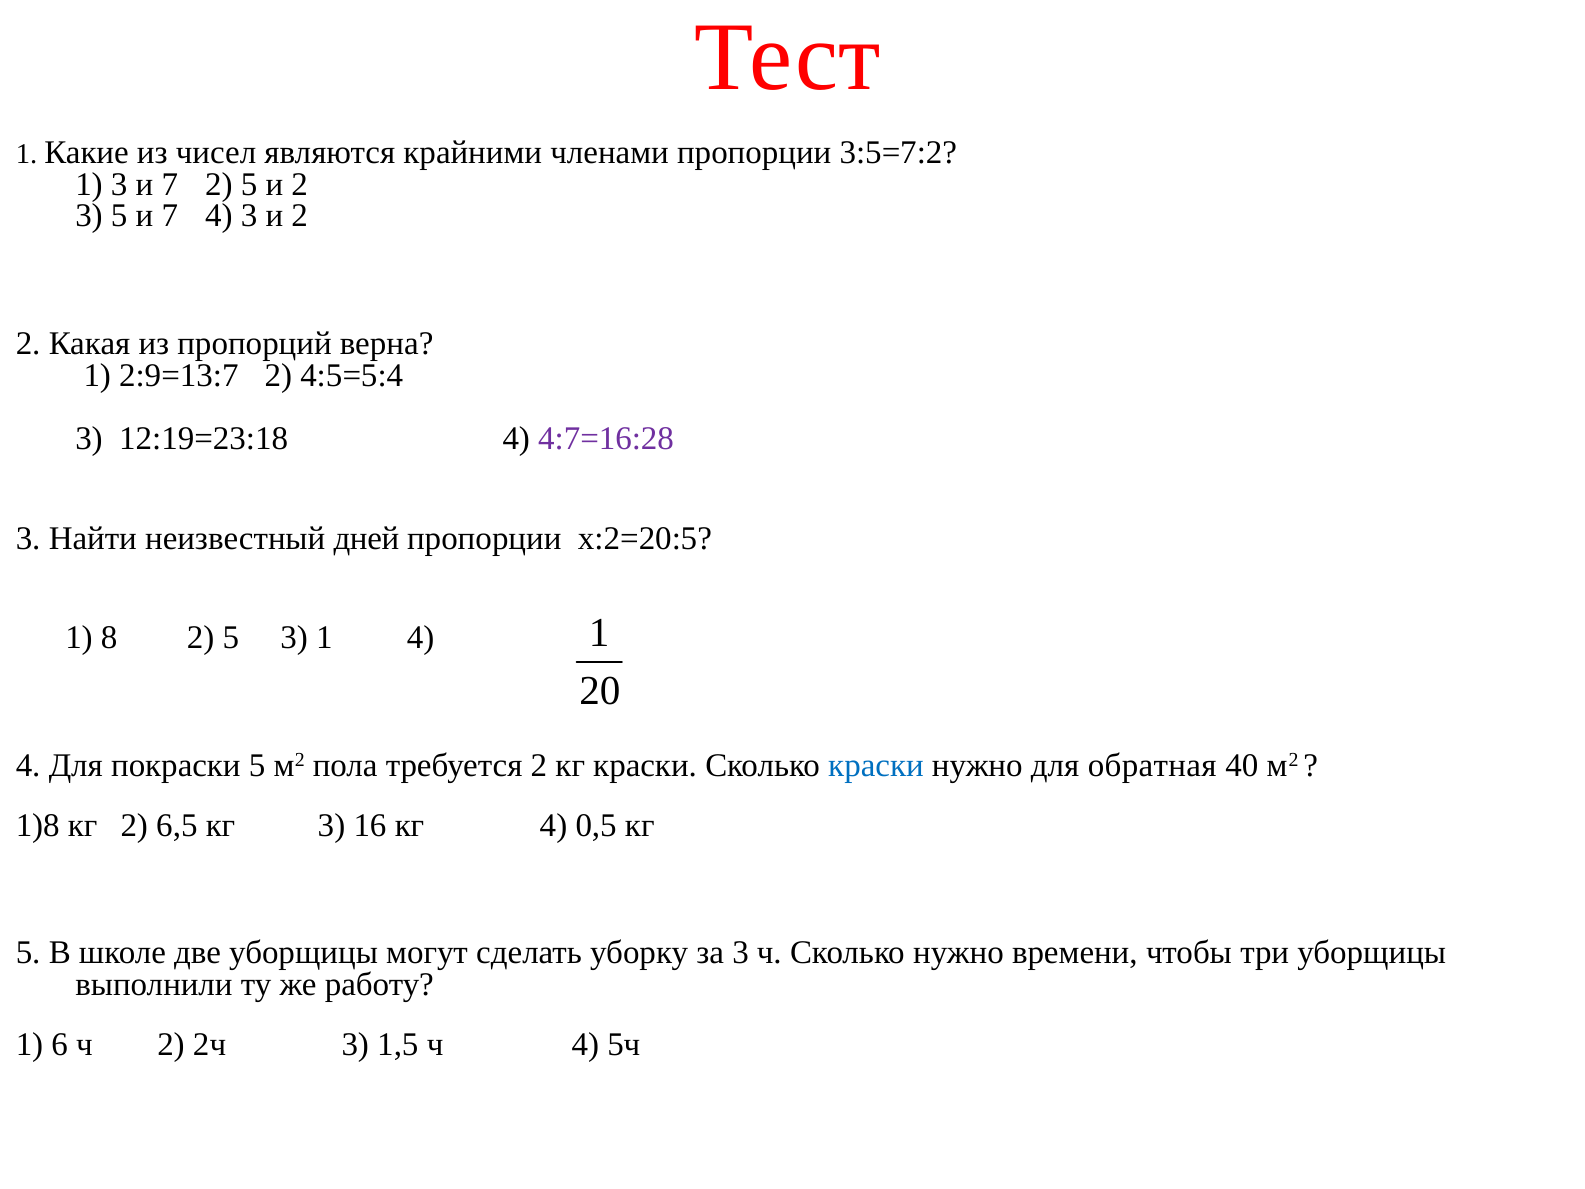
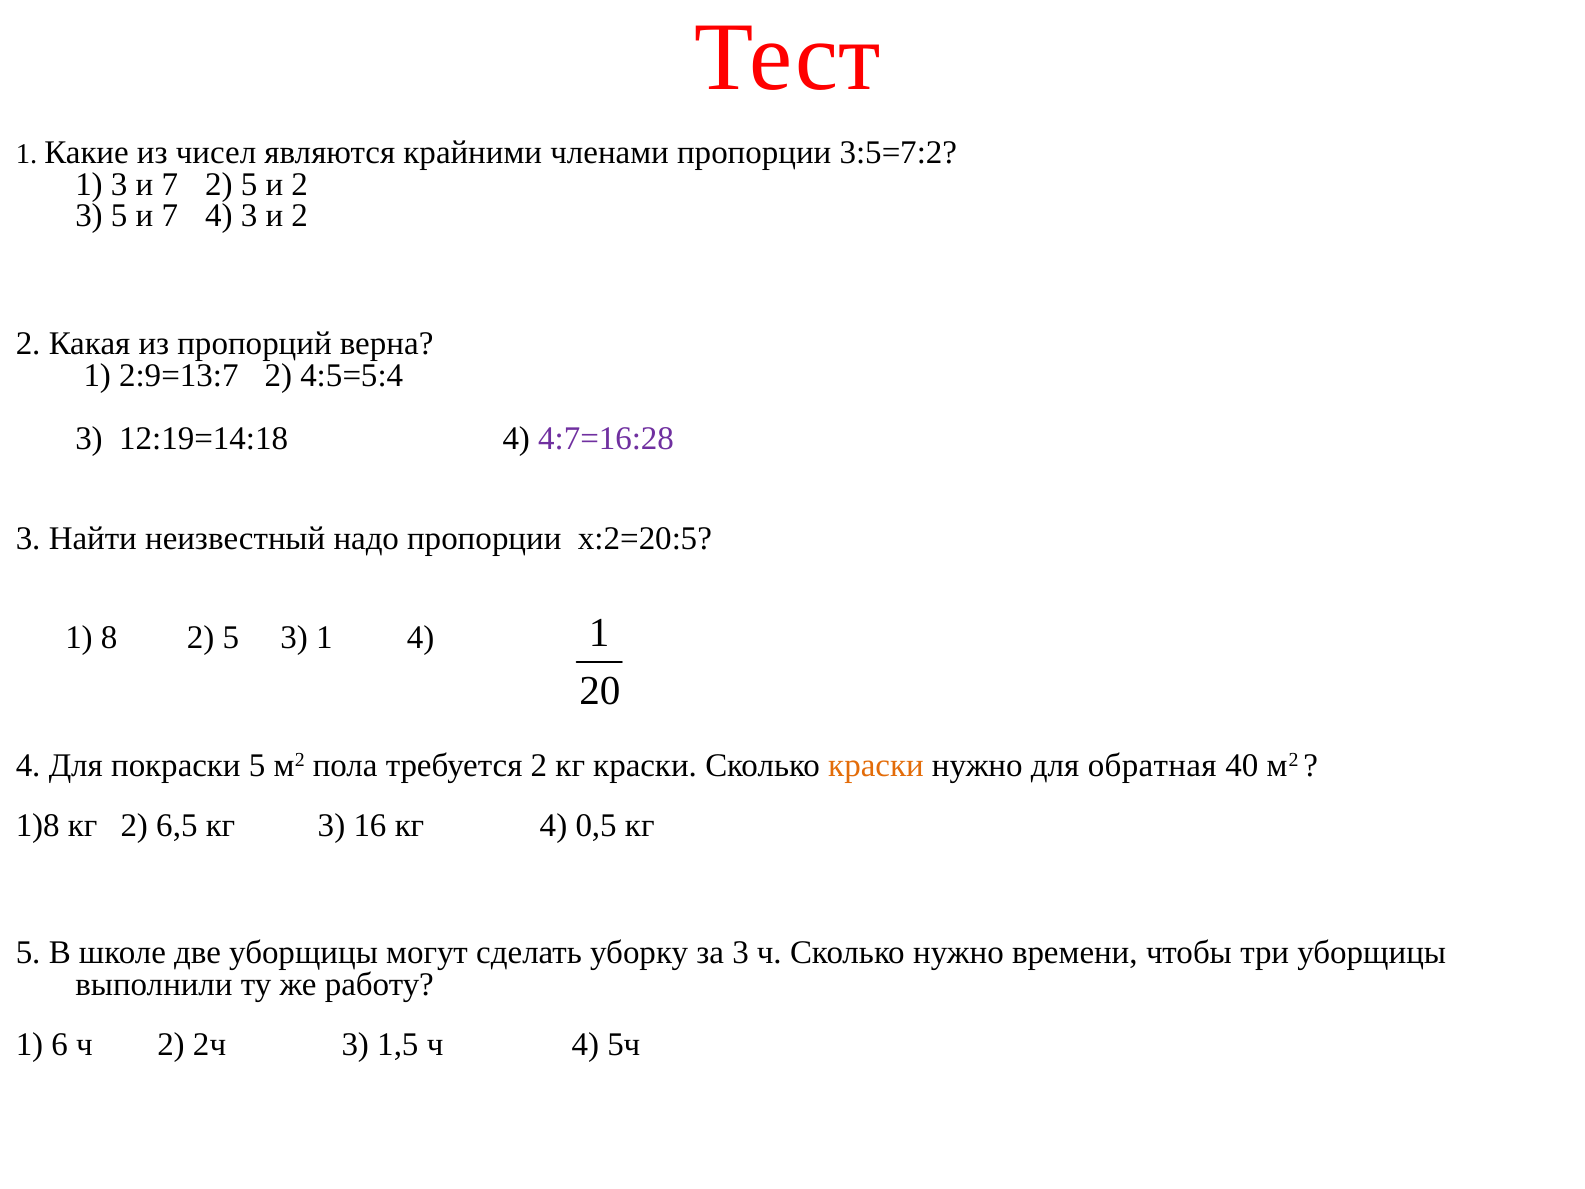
12:19=23:18: 12:19=23:18 -> 12:19=14:18
дней: дней -> надо
краски at (876, 765) colour: blue -> orange
